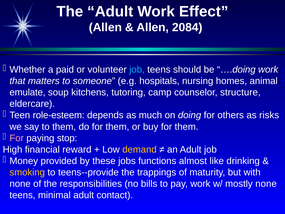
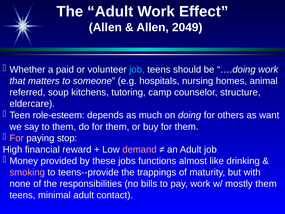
2084: 2084 -> 2049
emulate: emulate -> referred
risks: risks -> want
demand colour: yellow -> pink
smoking colour: yellow -> pink
mostly none: none -> them
